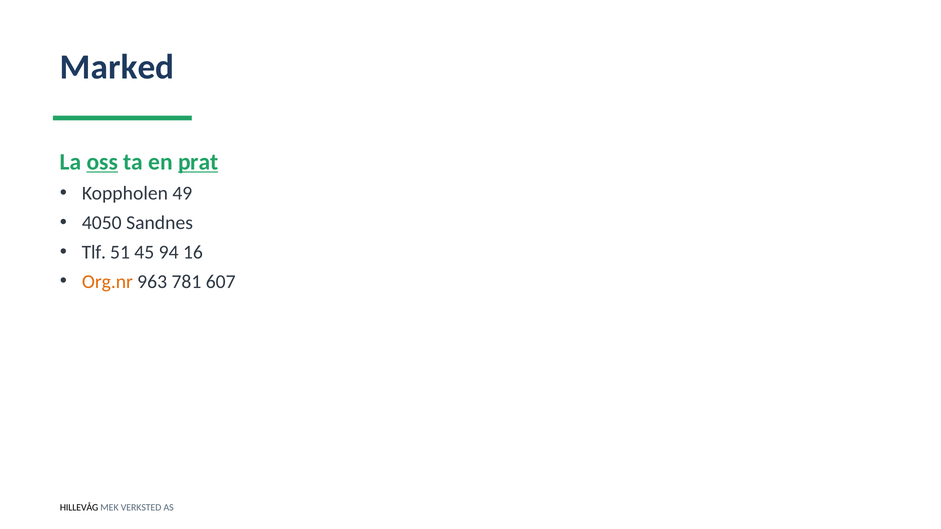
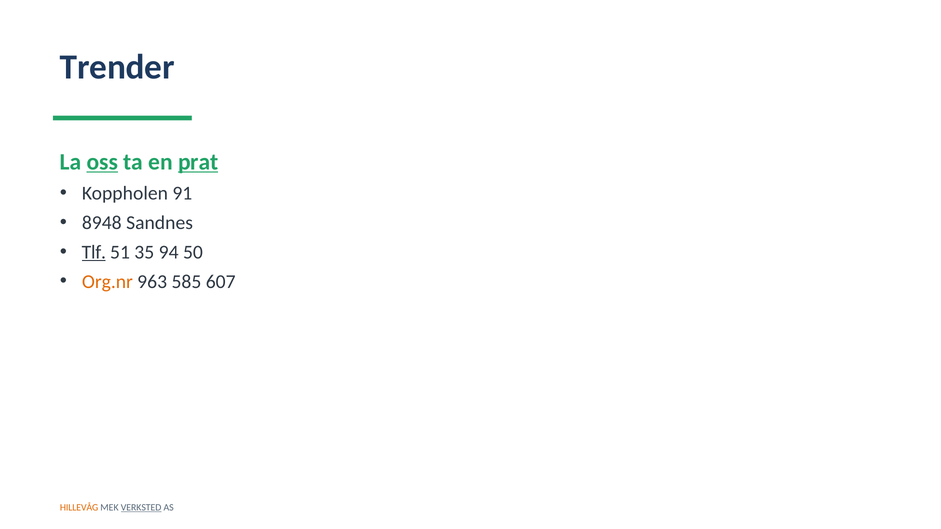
Marked: Marked -> Trender
49: 49 -> 91
4050: 4050 -> 8948
Tlf underline: none -> present
45: 45 -> 35
16: 16 -> 50
781: 781 -> 585
HILLEVÅG colour: black -> orange
VERKSTED underline: none -> present
